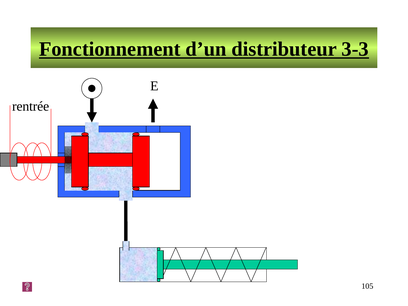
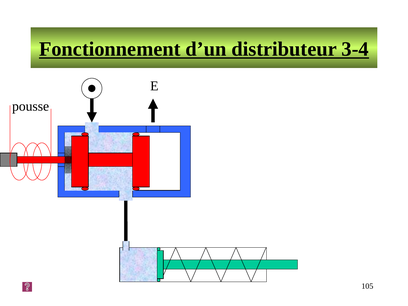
3-3: 3-3 -> 3-4
rentrée: rentrée -> pousse
